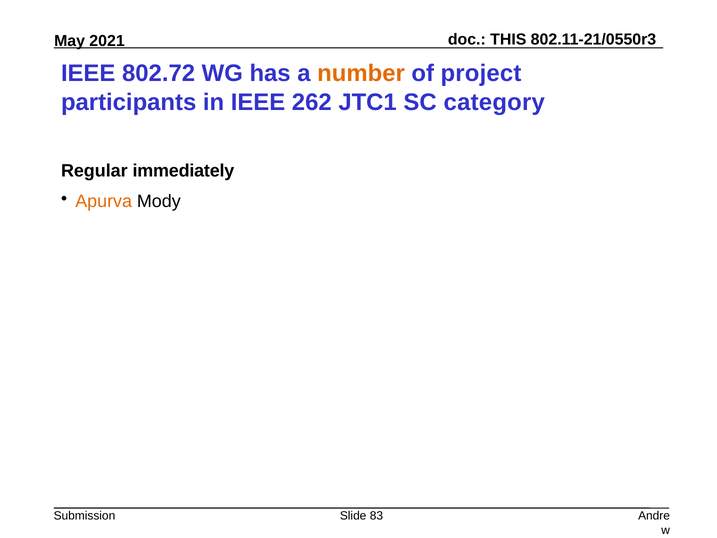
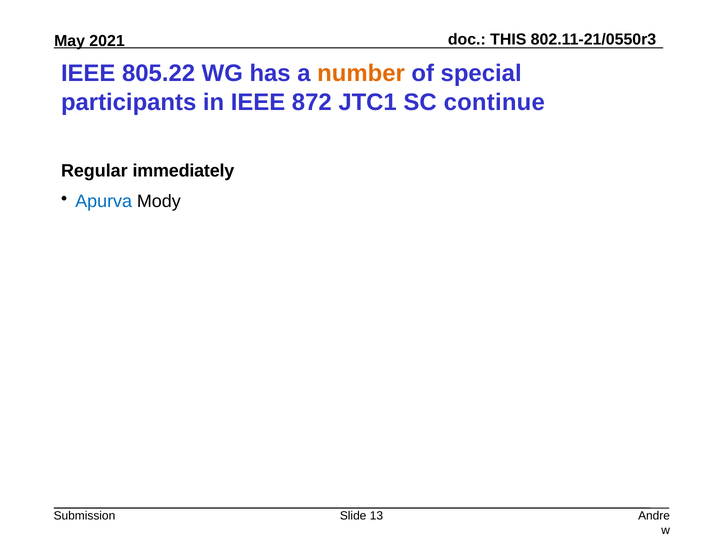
802.72: 802.72 -> 805.22
project: project -> special
262: 262 -> 872
category: category -> continue
Apurva colour: orange -> blue
83: 83 -> 13
